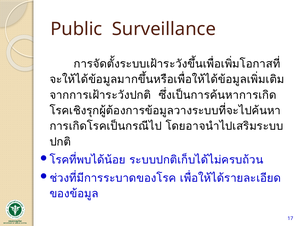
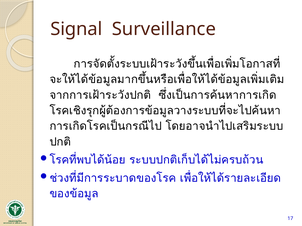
Public: Public -> Signal
